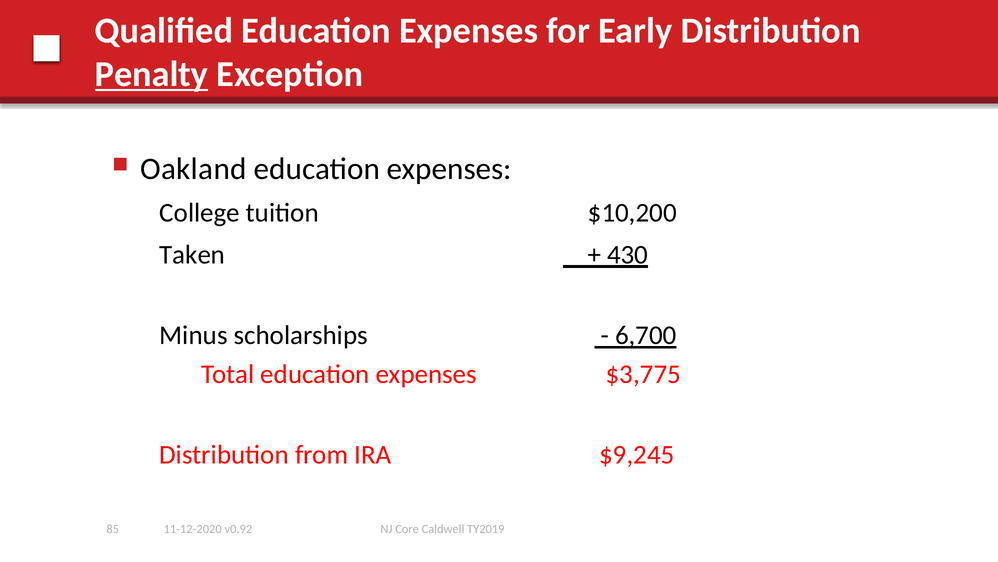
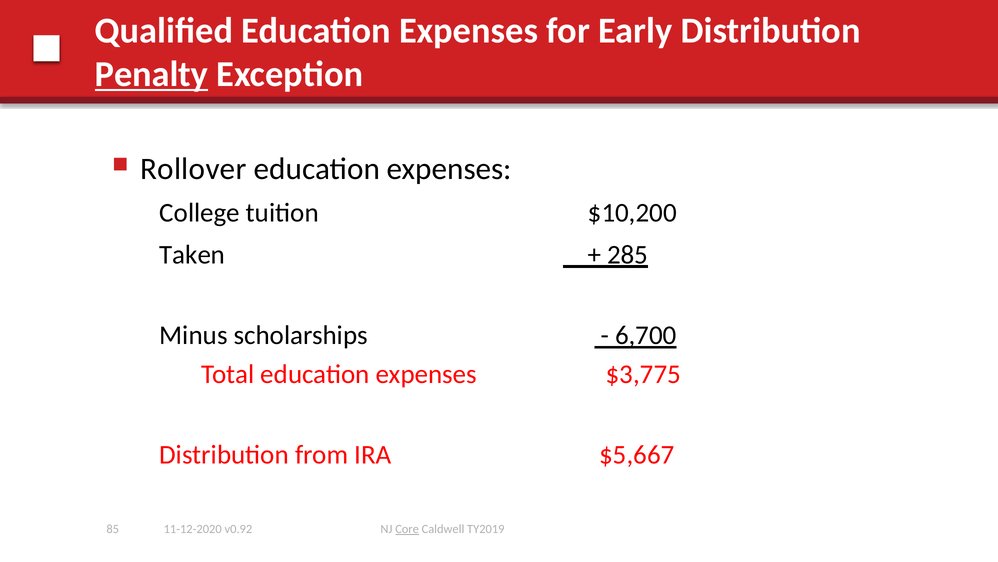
Oakland: Oakland -> Rollover
430: 430 -> 285
$9,245: $9,245 -> $5,667
Core underline: none -> present
